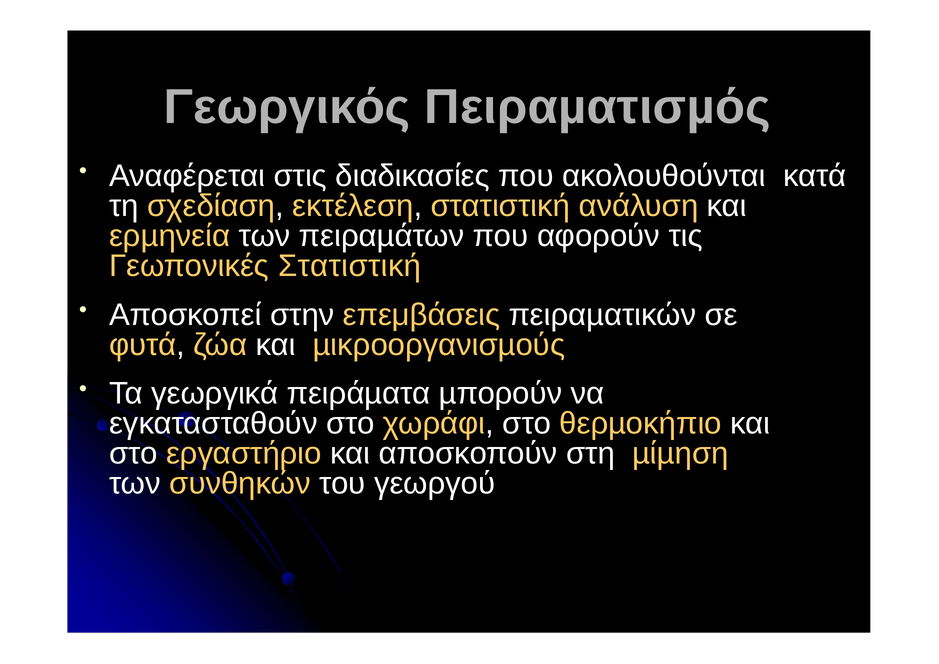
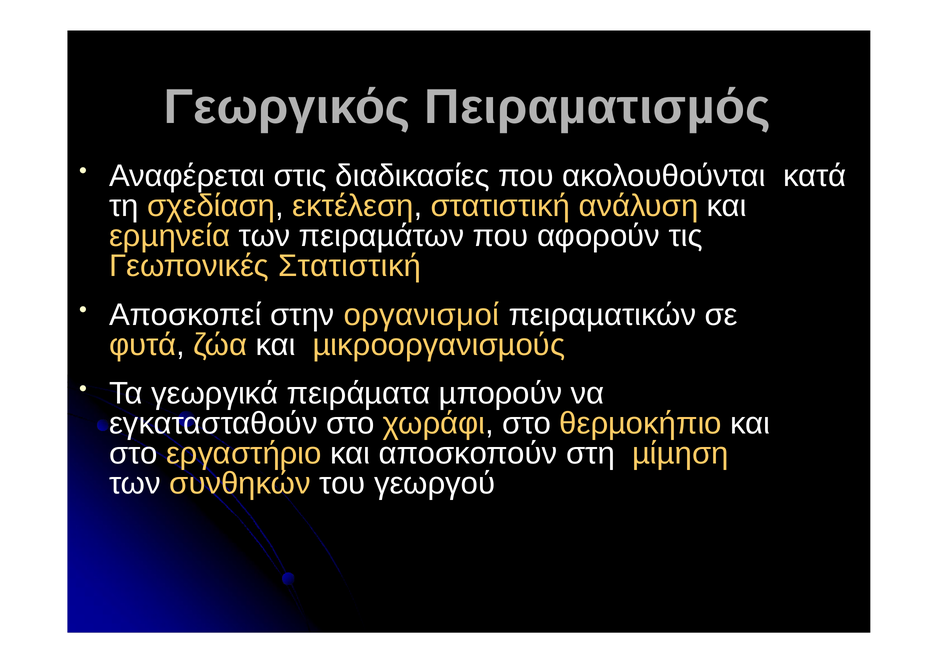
επεμβάσεις: επεμβάσεις -> οργανισμοί
